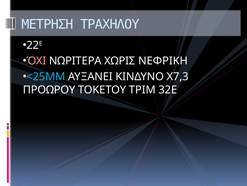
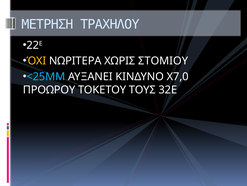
ΌΧΙ colour: pink -> yellow
ΝΕΦΡΙΚΗ: ΝΕΦΡΙΚΗ -> ΣΤΟΜΙΟΥ
Χ7,3: Χ7,3 -> Χ7,0
ΤΡΙΜ: ΤΡΙΜ -> ΤΟΥΣ
